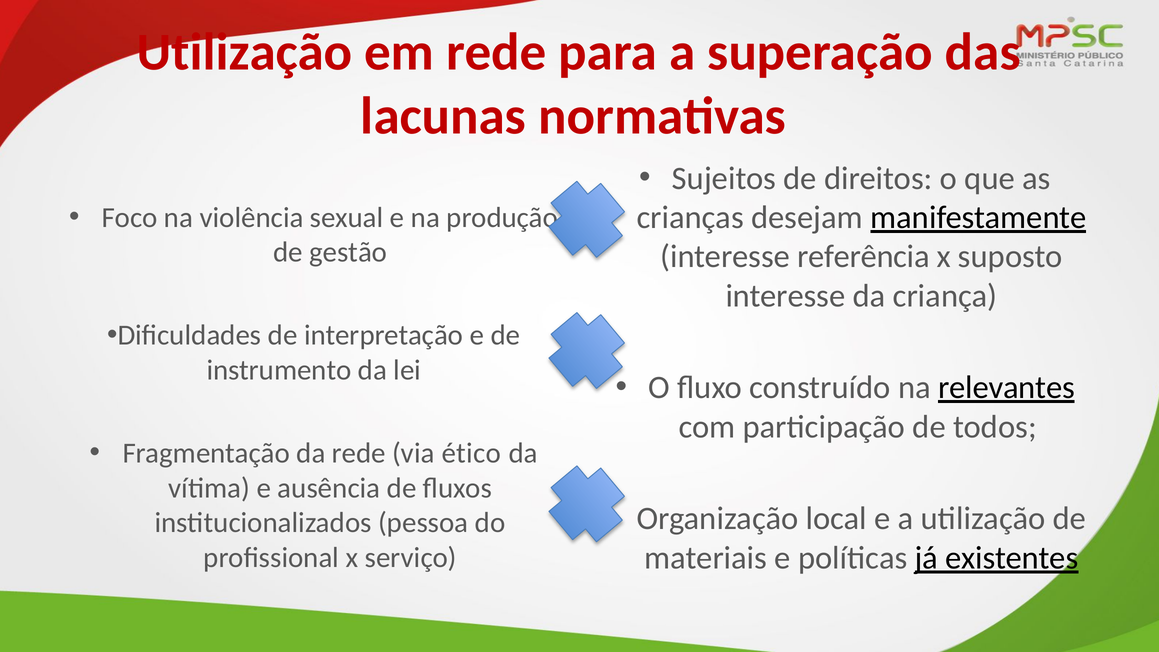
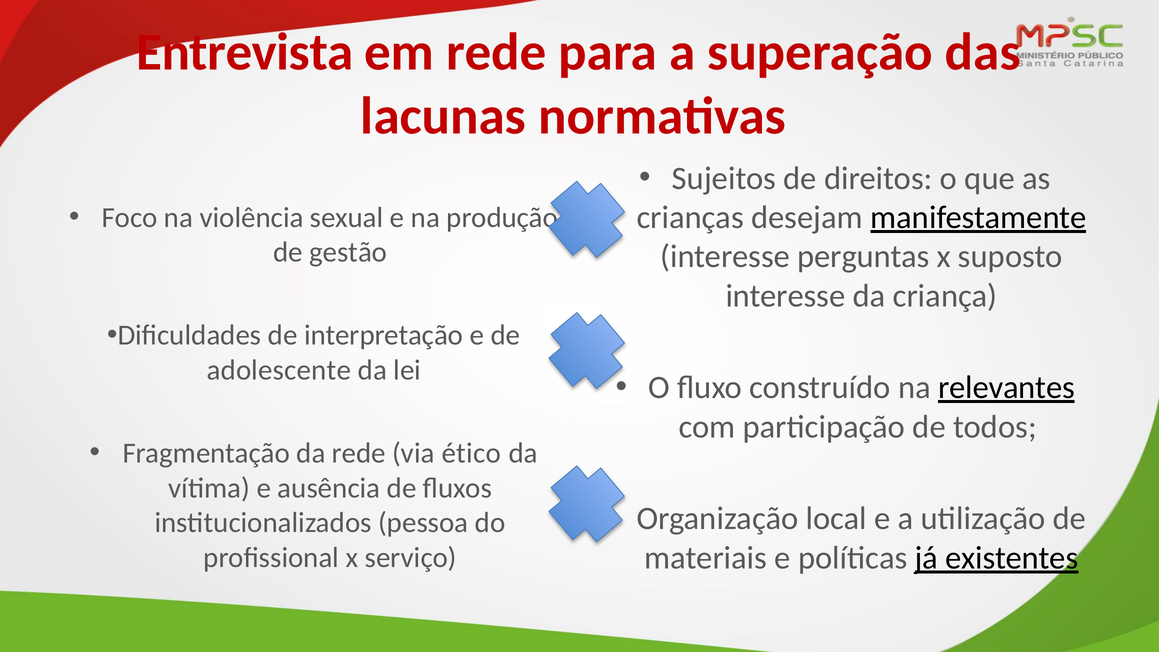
Utilização at (245, 52): Utilização -> Entrevista
referência: referência -> perguntas
instrumento: instrumento -> adolescente
